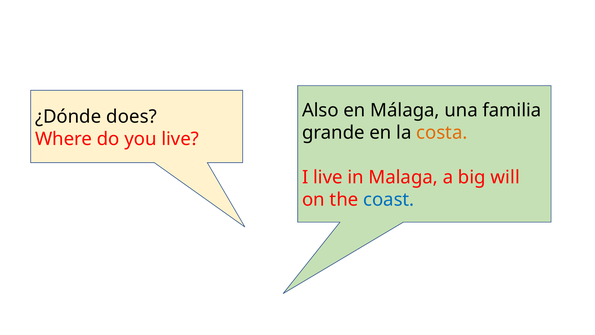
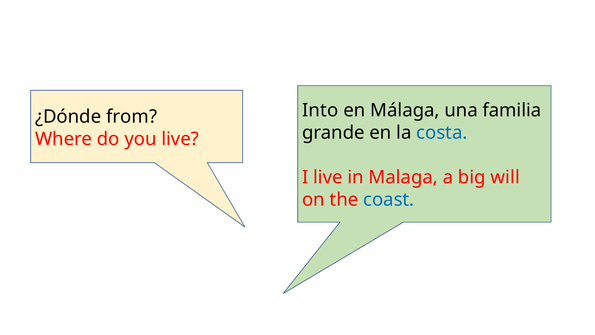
Also: Also -> Into
does: does -> from
costa colour: orange -> blue
